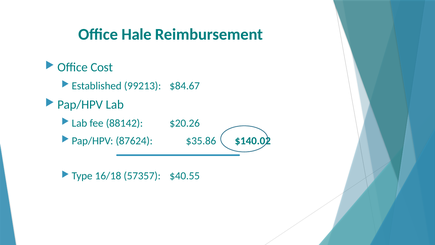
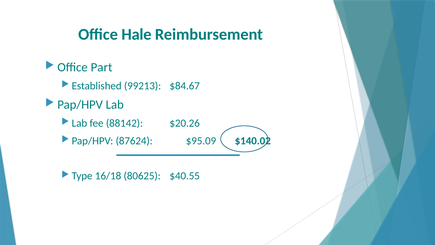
Cost: Cost -> Part
$35.86: $35.86 -> $95.09
57357: 57357 -> 80625
